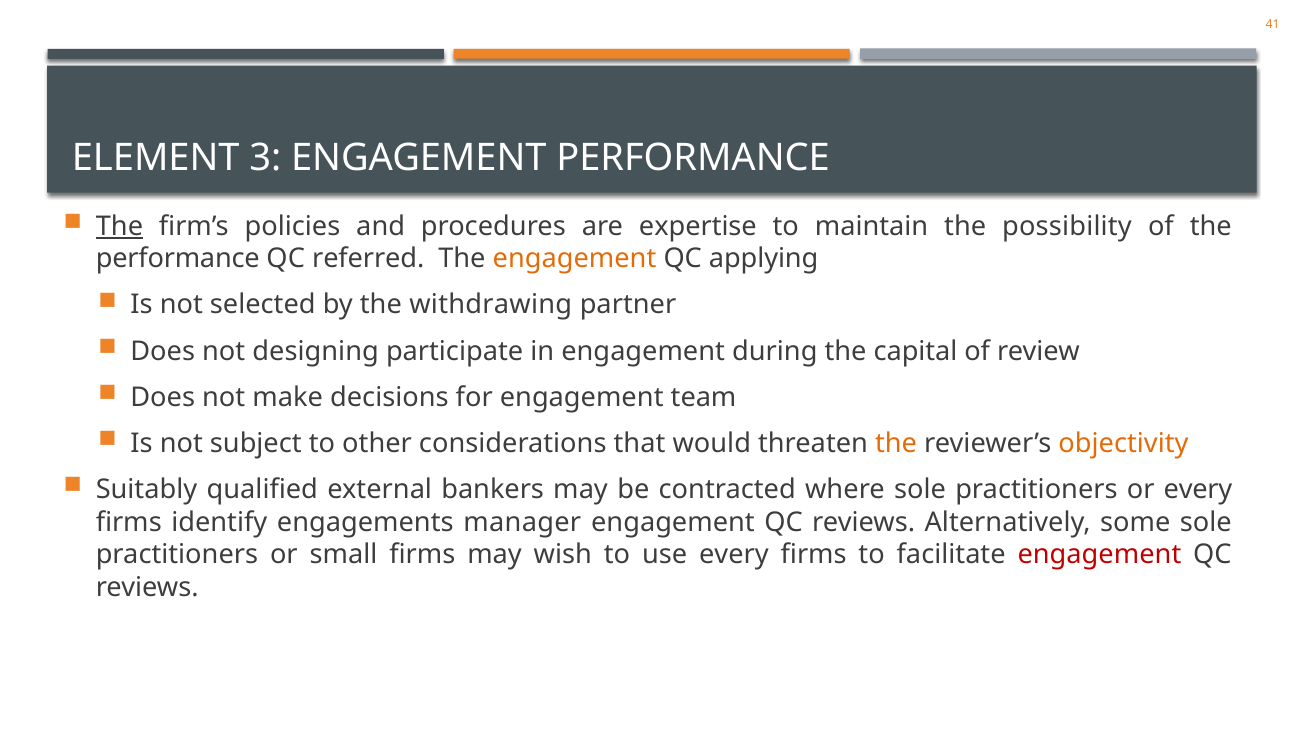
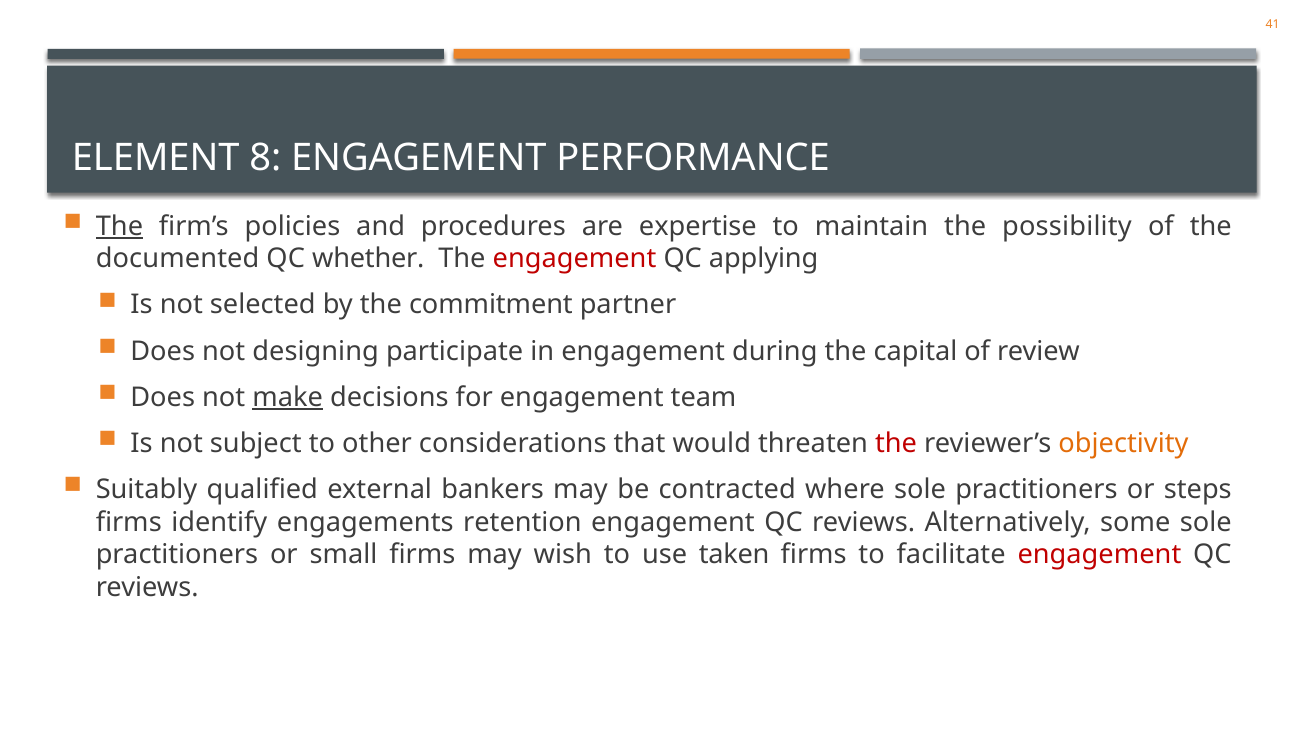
3: 3 -> 8
performance at (178, 259): performance -> documented
referred: referred -> whether
engagement at (575, 259) colour: orange -> red
withdrawing: withdrawing -> commitment
make underline: none -> present
the at (896, 444) colour: orange -> red
or every: every -> steps
manager: manager -> retention
use every: every -> taken
